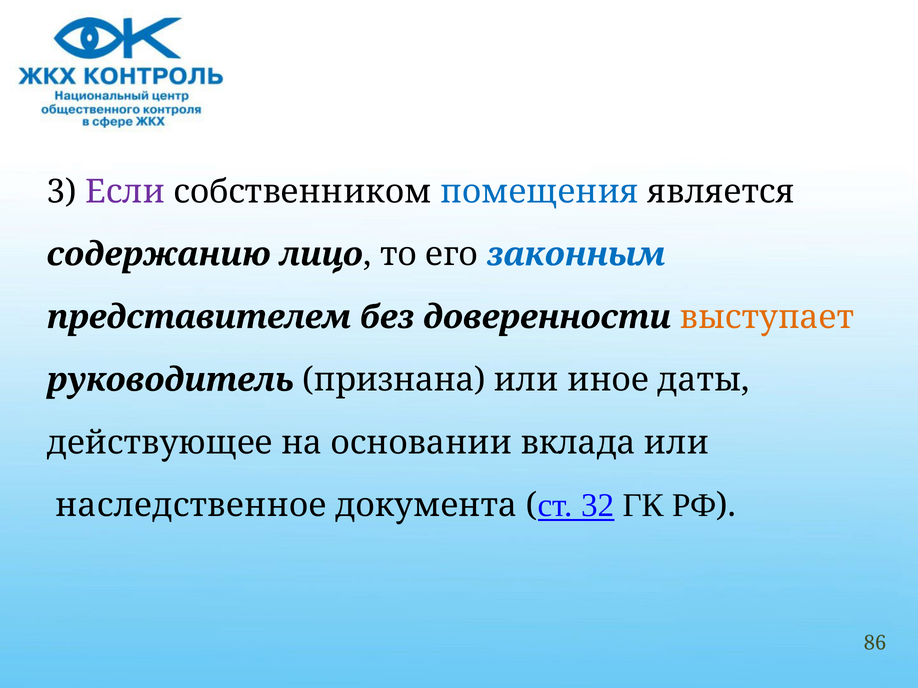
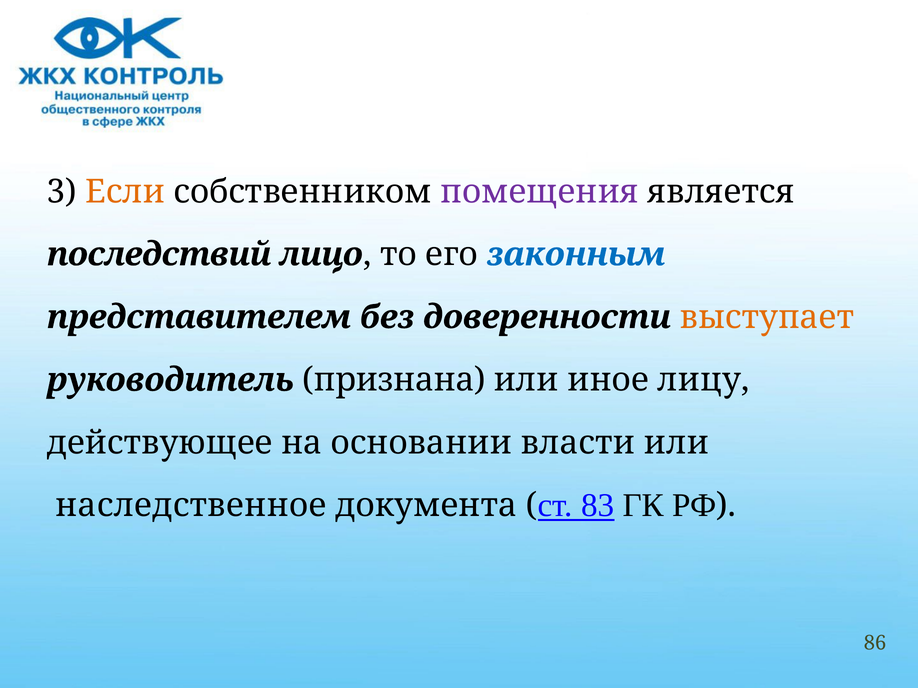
Если colour: purple -> orange
помещения colour: blue -> purple
содержанию: содержанию -> последствий
даты: даты -> лицу
вклада: вклада -> власти
32: 32 -> 83
